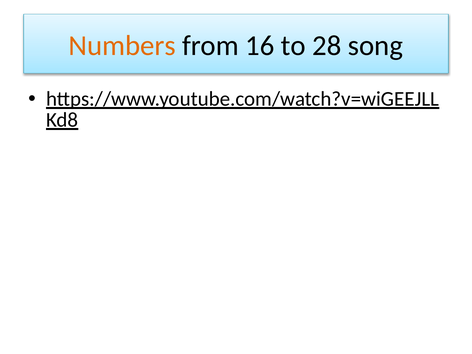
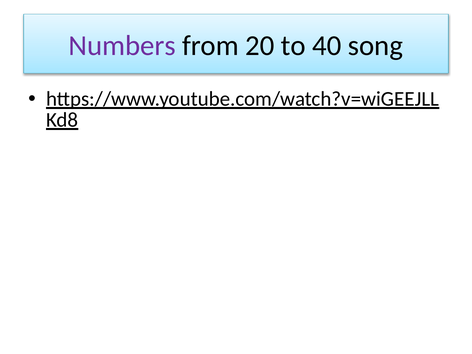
Numbers colour: orange -> purple
16: 16 -> 20
28: 28 -> 40
